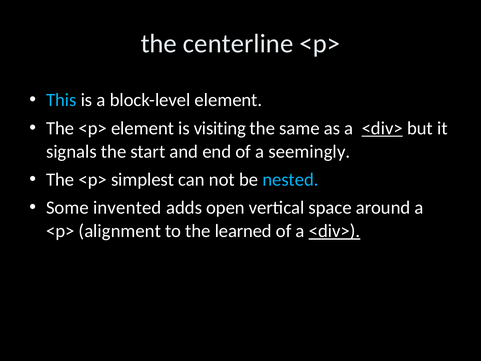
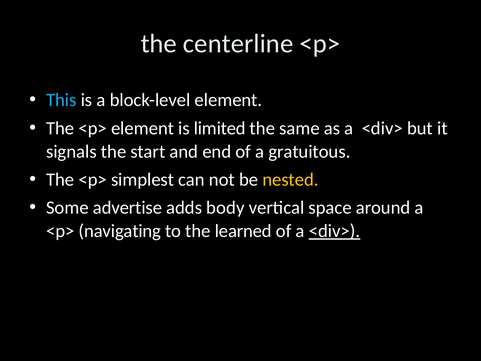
visiting: visiting -> limited
<div> at (382, 128) underline: present -> none
seemingly: seemingly -> gratuitous
nested colour: light blue -> yellow
invented: invented -> advertise
open: open -> body
alignment: alignment -> navigating
